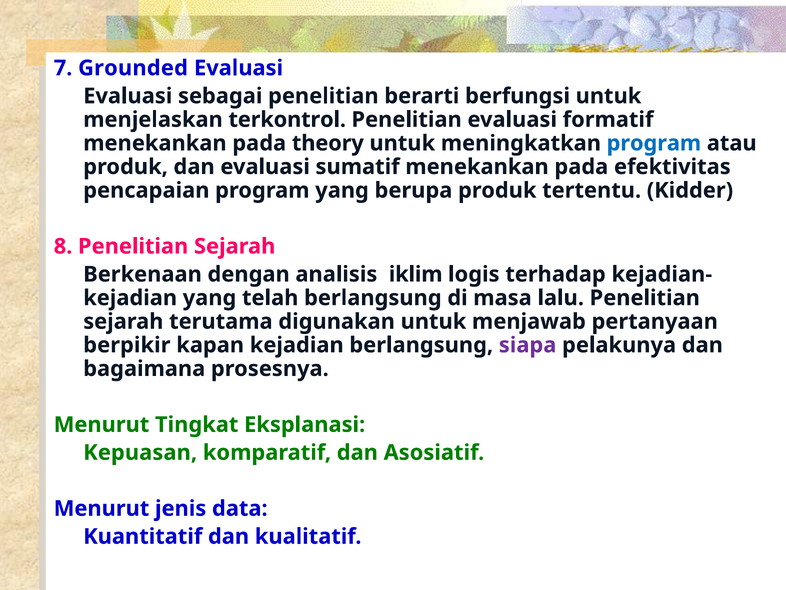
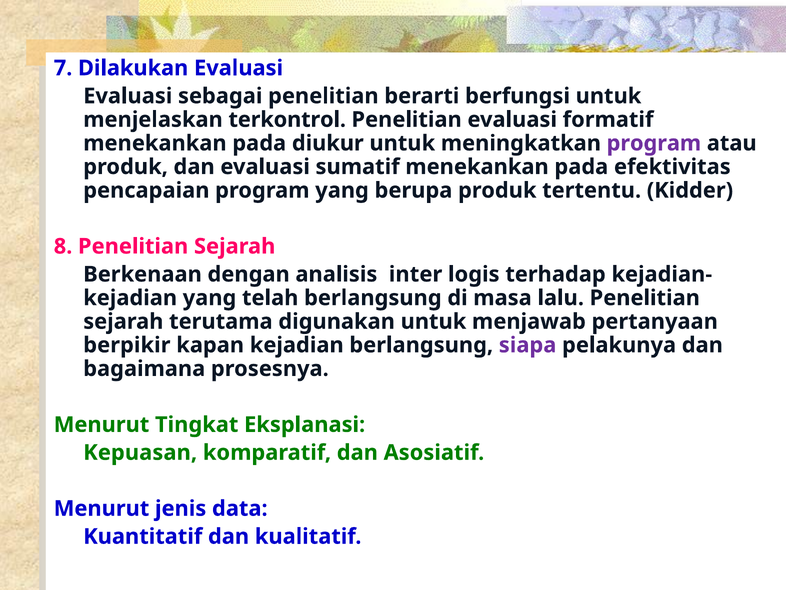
Grounded: Grounded -> Dilakukan
theory: theory -> diukur
program at (654, 143) colour: blue -> purple
iklim: iklim -> inter
